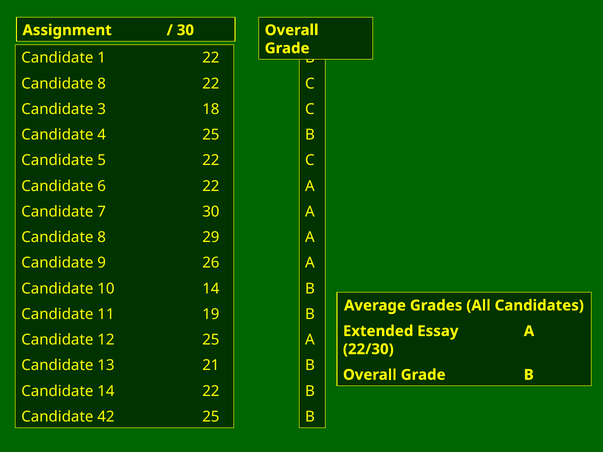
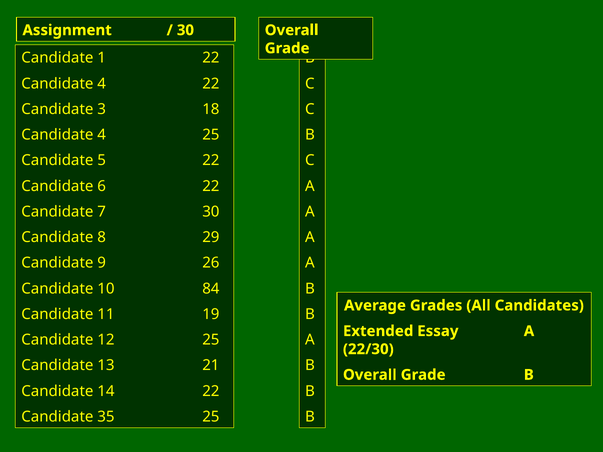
8 at (102, 84): 8 -> 4
10 14: 14 -> 84
42: 42 -> 35
